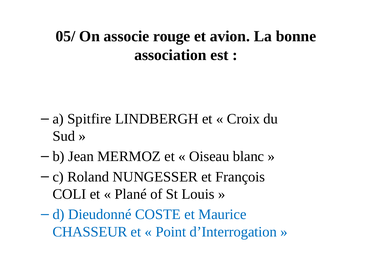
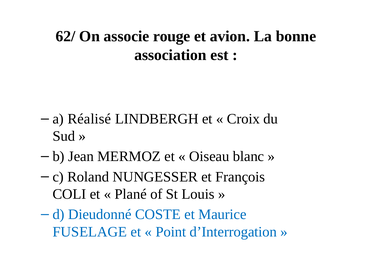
05/: 05/ -> 62/
Spitfire: Spitfire -> Réalisé
CHASSEUR: CHASSEUR -> FUSELAGE
